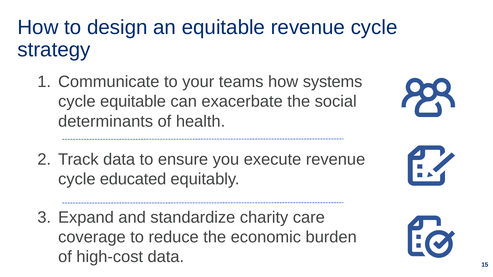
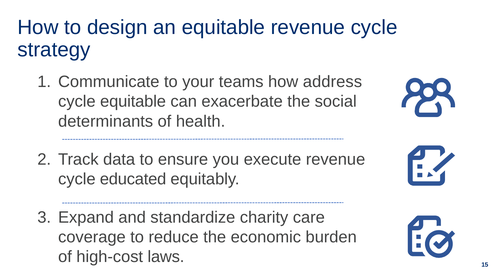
systems: systems -> address
high-cost data: data -> laws
